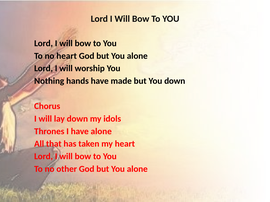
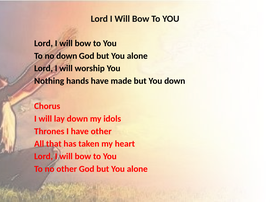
no heart: heart -> down
have alone: alone -> other
